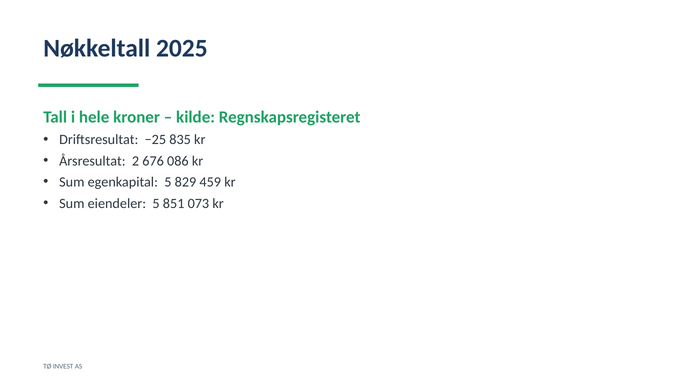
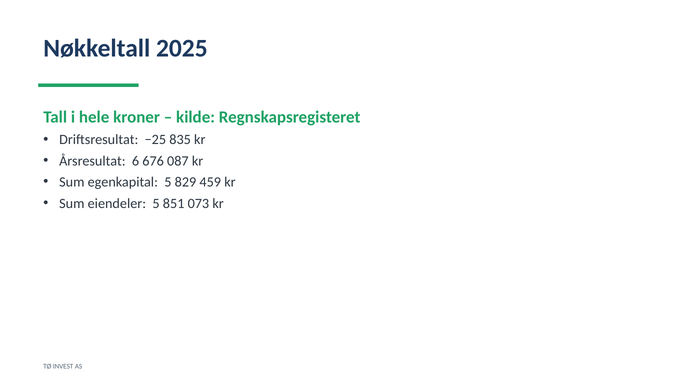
2: 2 -> 6
086: 086 -> 087
